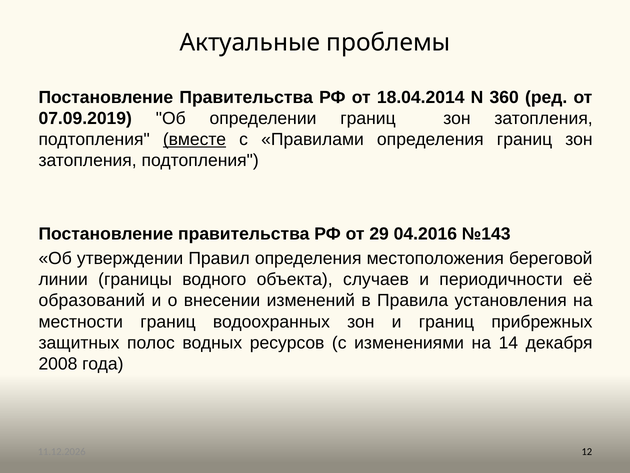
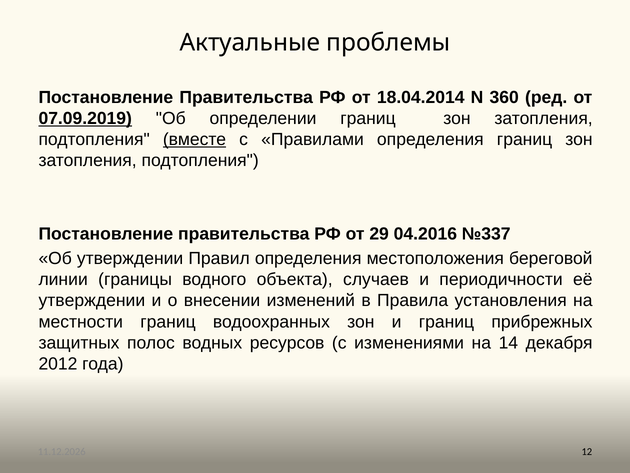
07.09.2019 underline: none -> present
№143: №143 -> №337
образований at (92, 300): образований -> утверждении
2008: 2008 -> 2012
